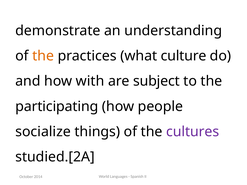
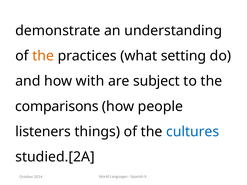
culture: culture -> setting
participating: participating -> comparisons
socialize: socialize -> listeners
cultures colour: purple -> blue
